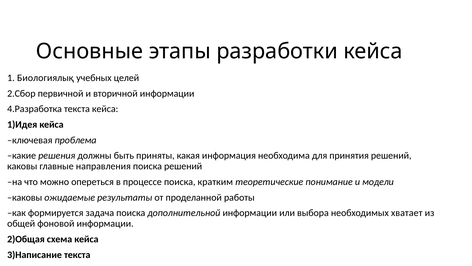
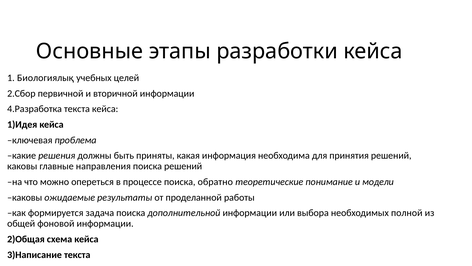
кратким: кратким -> обратно
хватает: хватает -> полной
